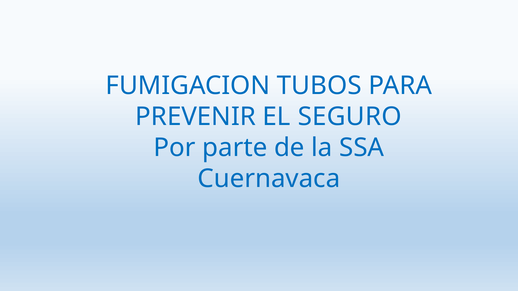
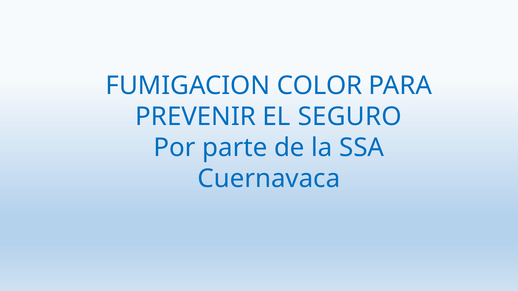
TUBOS: TUBOS -> COLOR
